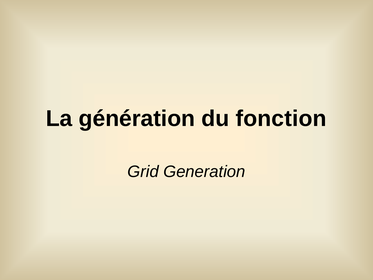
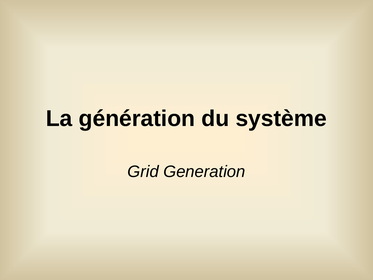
fonction: fonction -> système
